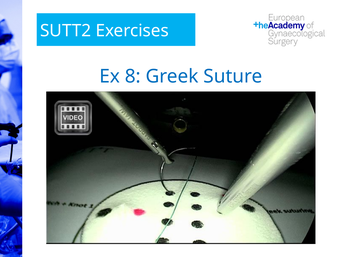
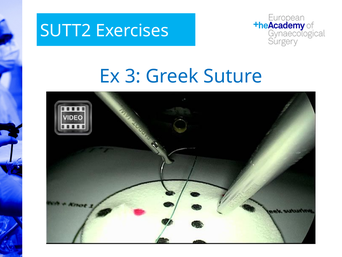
8: 8 -> 3
